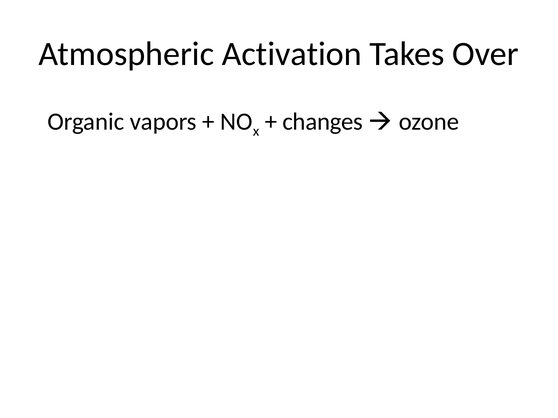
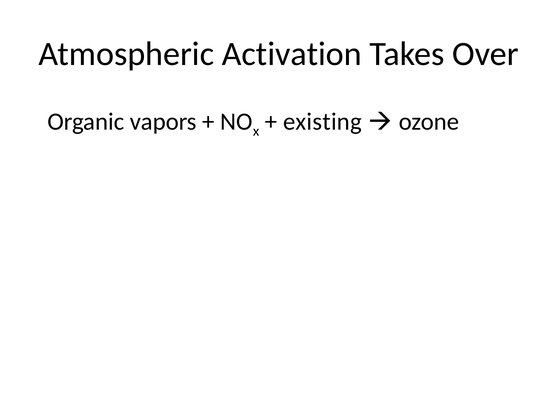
changes: changes -> existing
